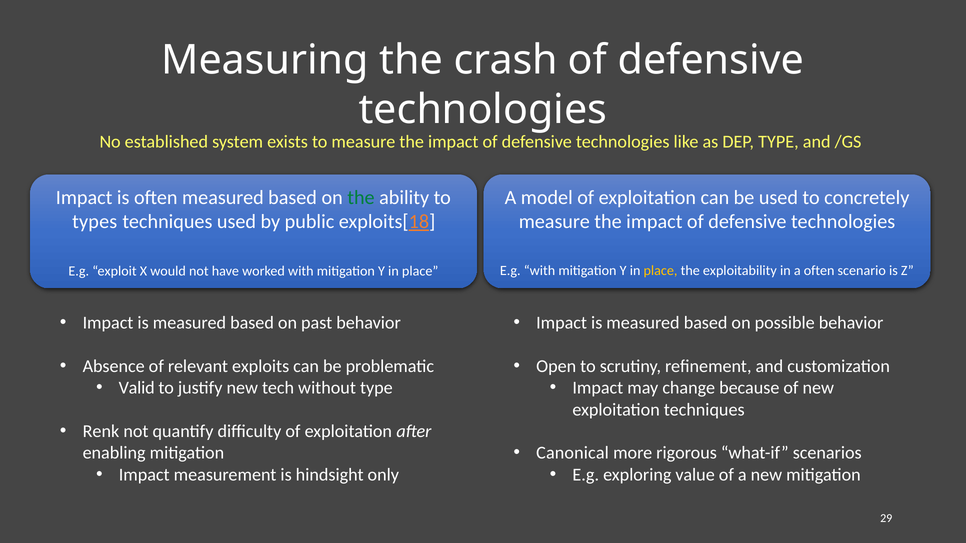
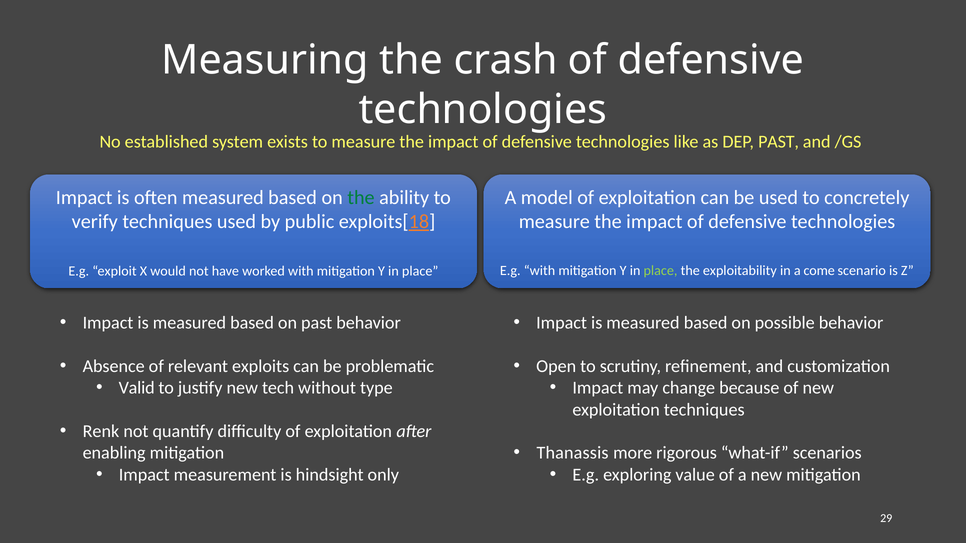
DEP TYPE: TYPE -> PAST
types: types -> verify
place at (661, 271) colour: yellow -> light green
a often: often -> come
Canonical: Canonical -> Thanassis
